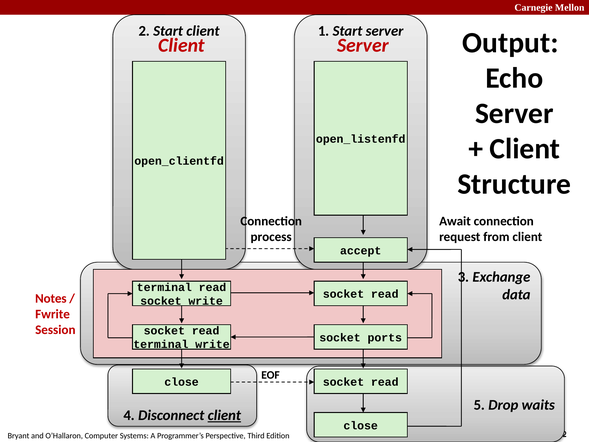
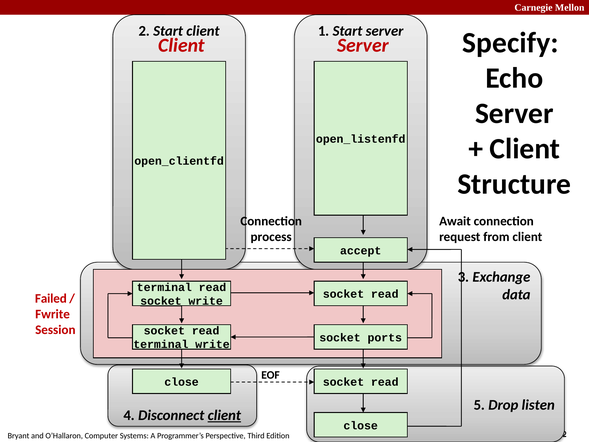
Output: Output -> Specify
Notes: Notes -> Failed
socket at (161, 301) underline: none -> present
waits: waits -> listen
